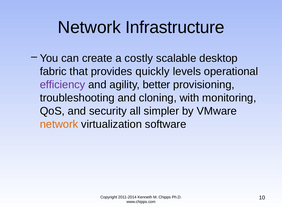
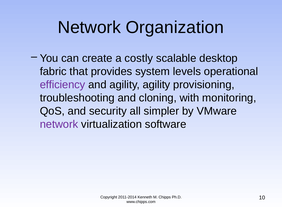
Infrastructure: Infrastructure -> Organization
quickly: quickly -> system
agility better: better -> agility
network at (59, 124) colour: orange -> purple
